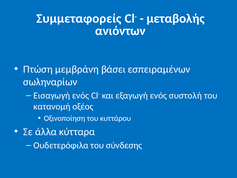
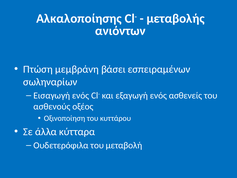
Συμμεταφορείς: Συμμεταφορείς -> Αλκαλοποίησης
συστολή: συστολή -> ασθενείς
κατανομή: κατανομή -> ασθενούς
σύνδεσης: σύνδεσης -> μεταβολή
